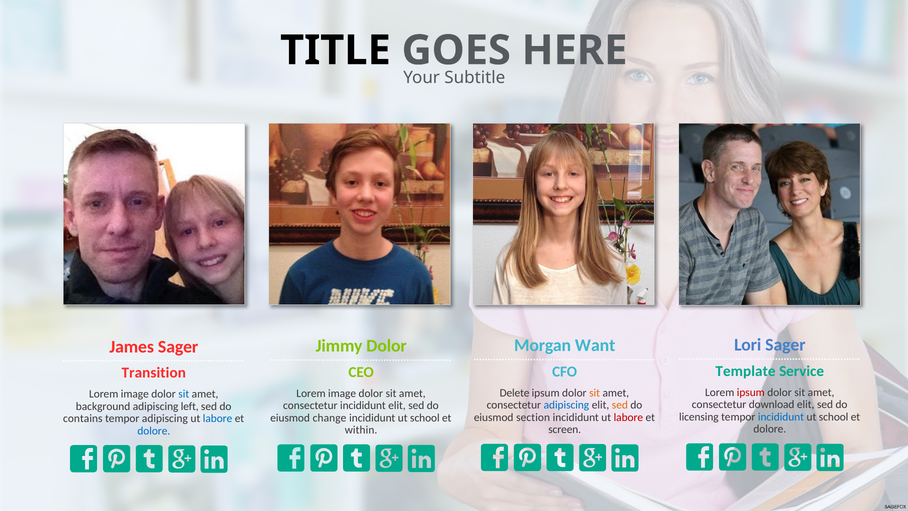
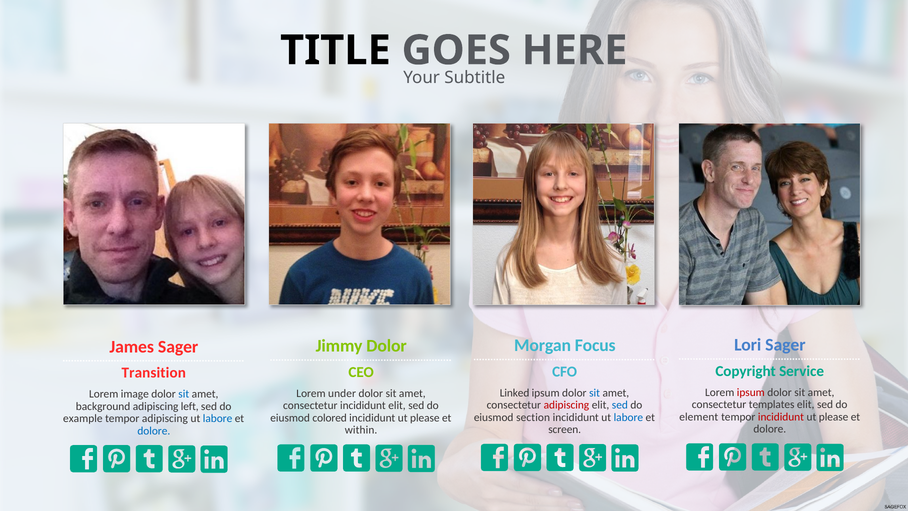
Want: Want -> Focus
Template: Template -> Copyright
Delete: Delete -> Linked
sit at (595, 393) colour: orange -> blue
image at (342, 393): image -> under
download: download -> templates
adipiscing at (566, 405) colour: blue -> red
sed at (620, 405) colour: orange -> blue
licensing: licensing -> element
incididunt at (781, 417) colour: blue -> red
school at (834, 417): school -> please
labore at (628, 417) colour: red -> blue
change: change -> colored
school at (425, 418): school -> please
contains: contains -> example
